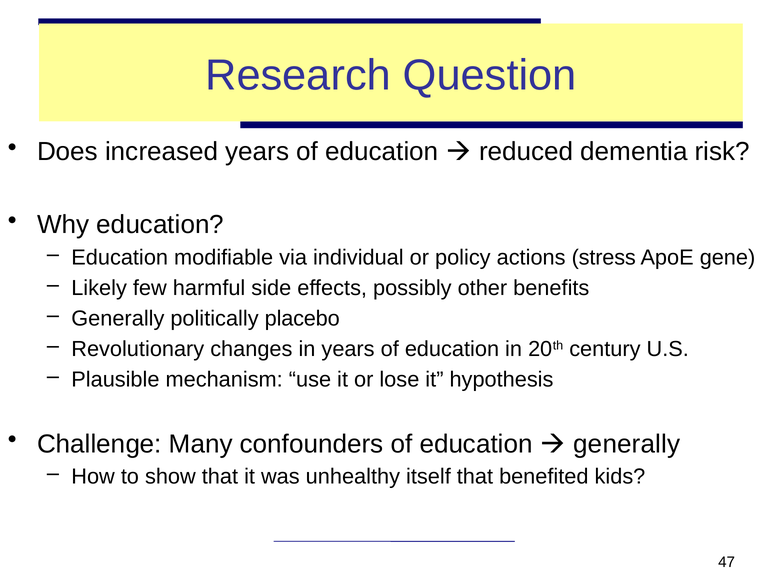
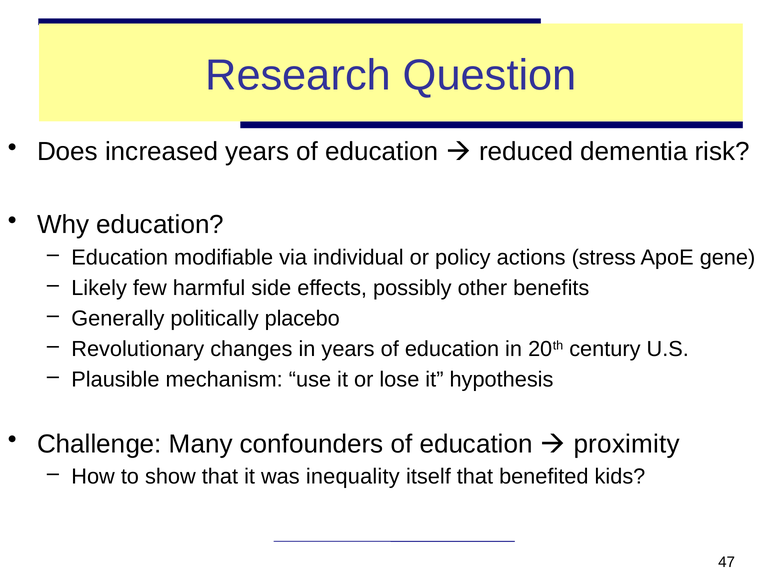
generally at (627, 444): generally -> proximity
unhealthy: unhealthy -> inequality
